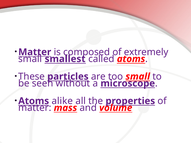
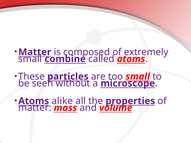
smallest: smallest -> combine
